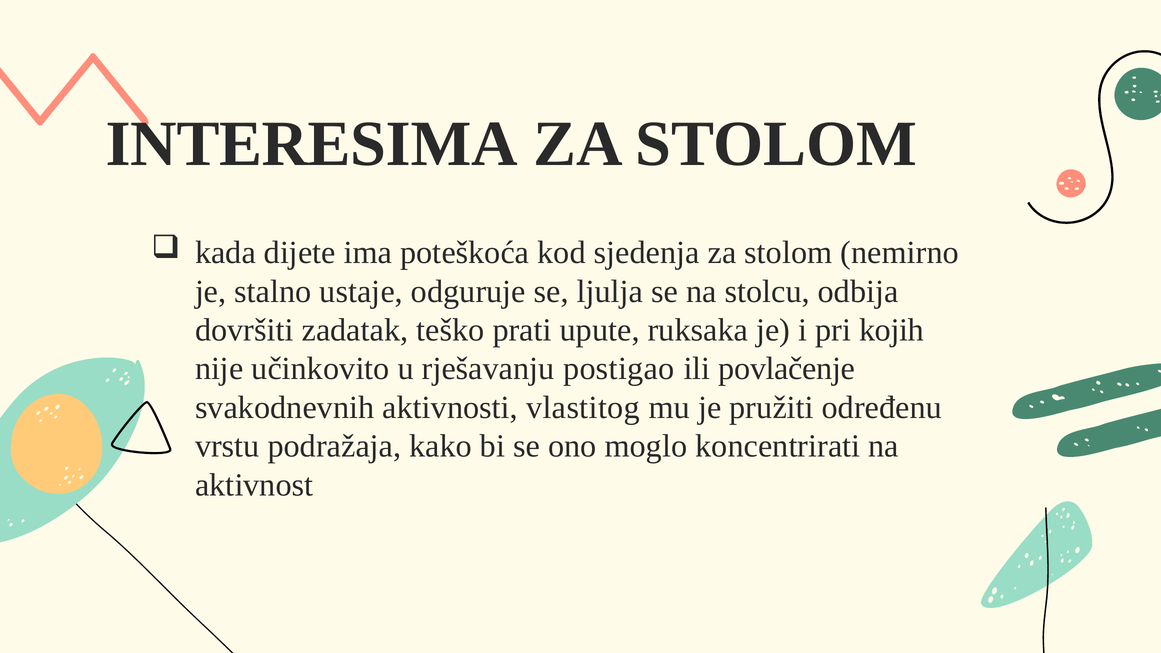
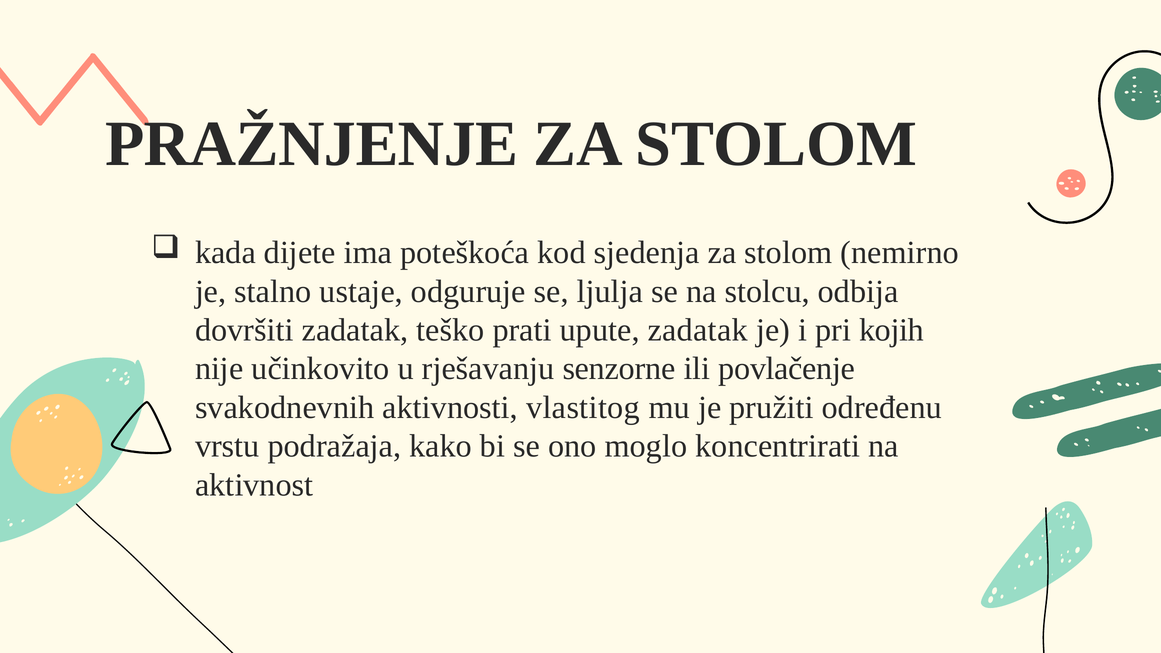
INTERESIMA: INTERESIMA -> PRAŽNJENJE
upute ruksaka: ruksaka -> zadatak
postigao: postigao -> senzorne
